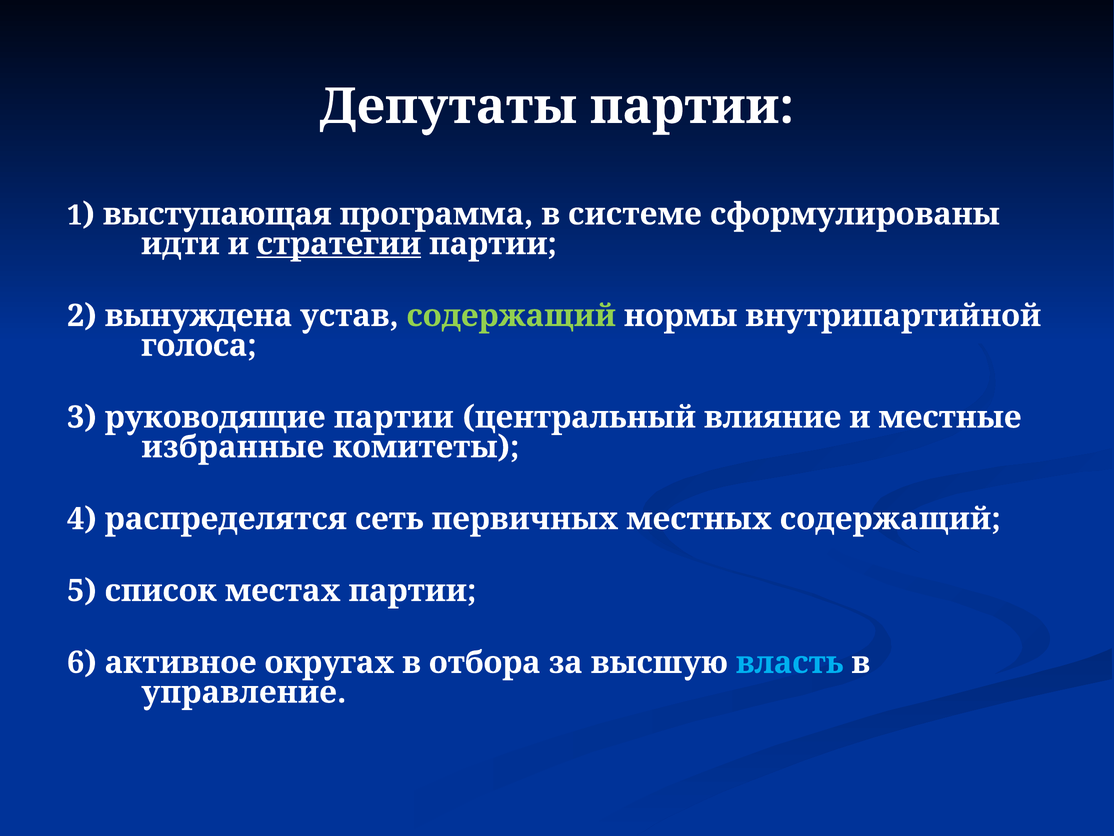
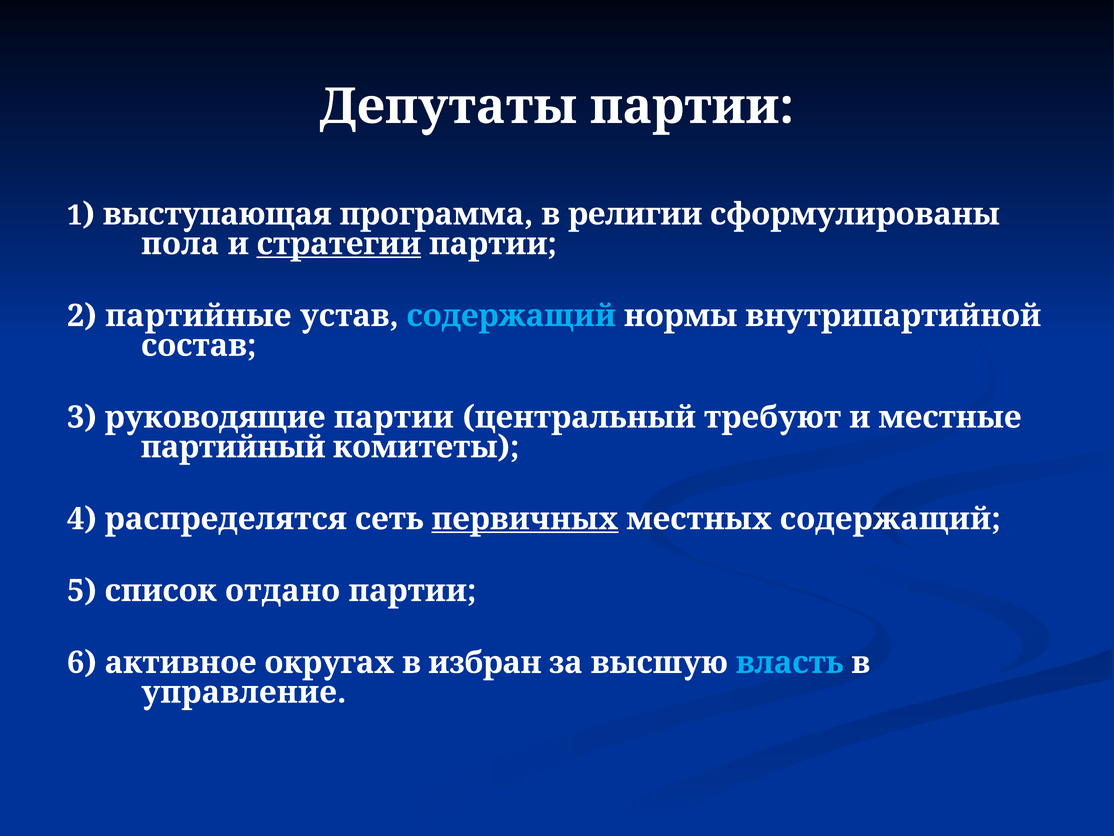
системе: системе -> религии
идти: идти -> пола
вынуждена: вынуждена -> партийные
содержащий at (511, 316) colour: light green -> light blue
голоса: голоса -> состав
влияние: влияние -> требуют
избранные: избранные -> партийный
первичных underline: none -> present
местах: местах -> отдано
отбора: отбора -> избран
